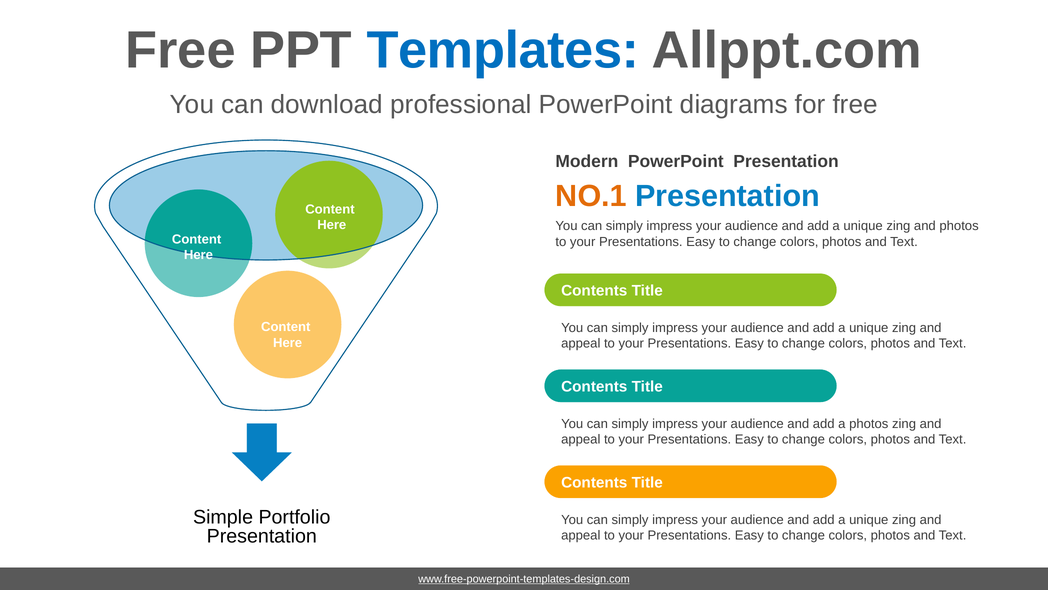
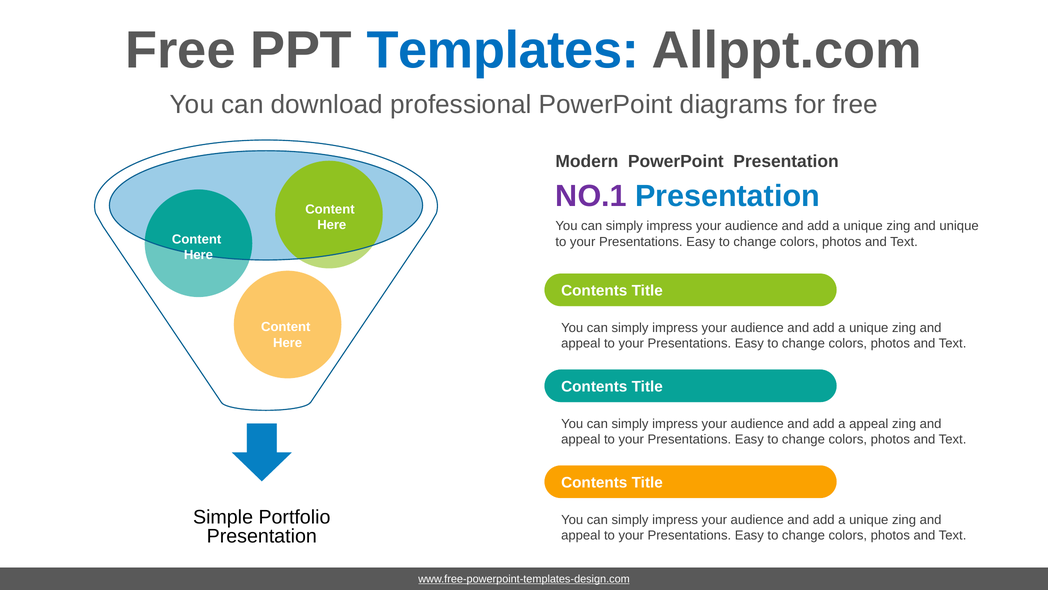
NO.1 colour: orange -> purple
and photos: photos -> unique
a photos: photos -> appeal
